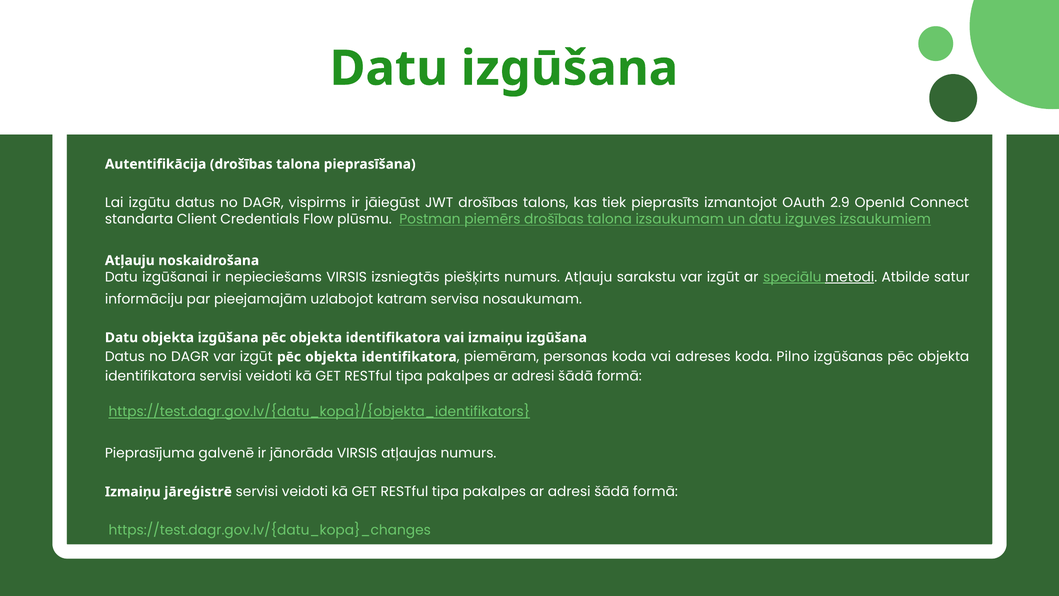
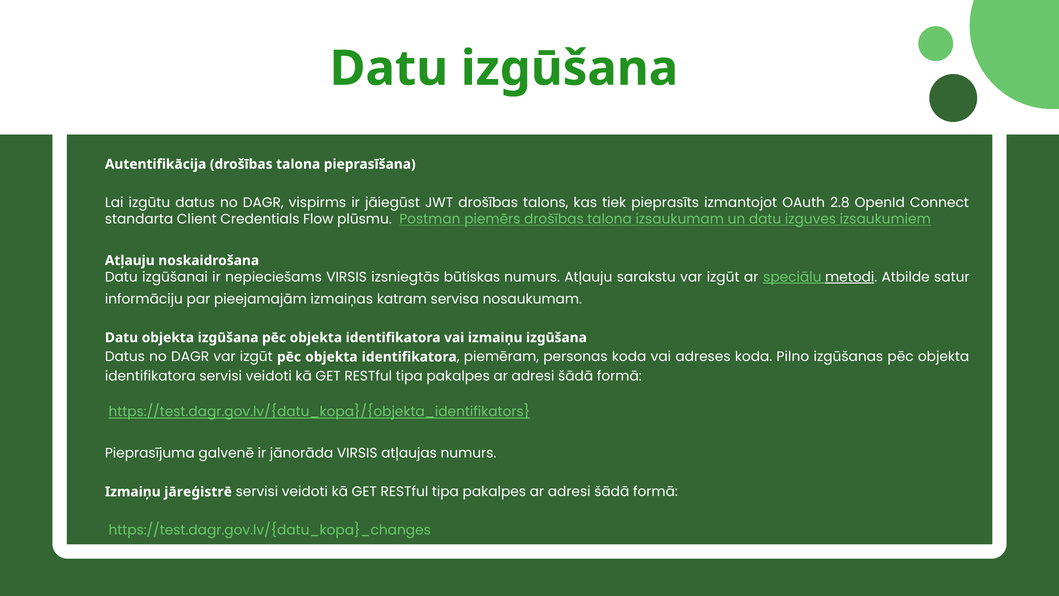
2.9: 2.9 -> 2.8
piešķirts: piešķirts -> būtiskas
uzlabojot: uzlabojot -> izmaiņas
